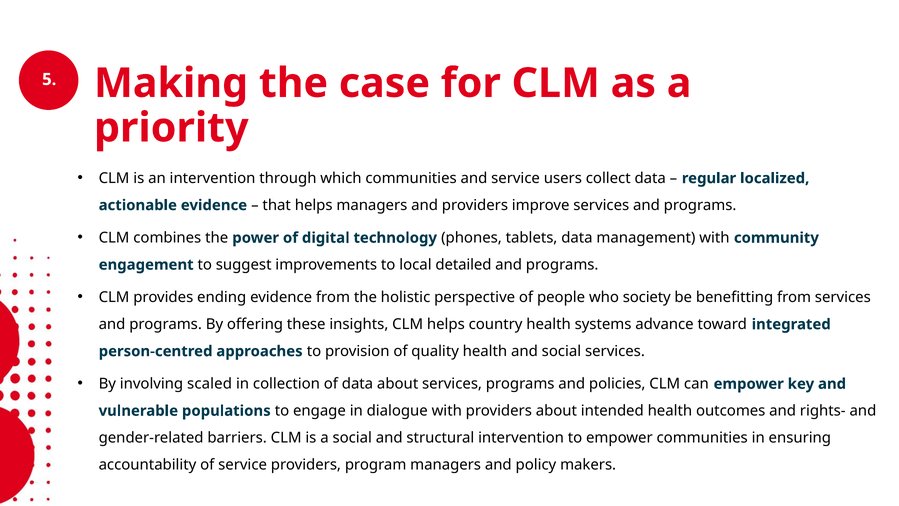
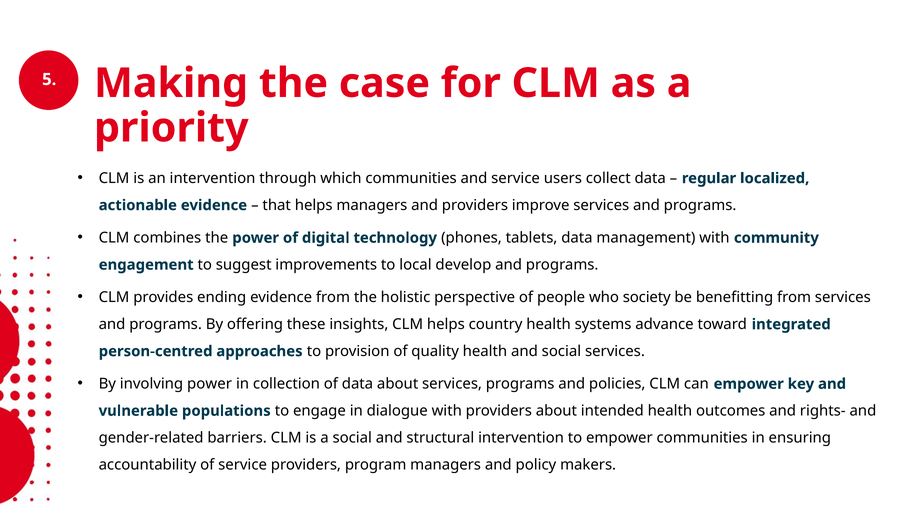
detailed: detailed -> develop
involving scaled: scaled -> power
